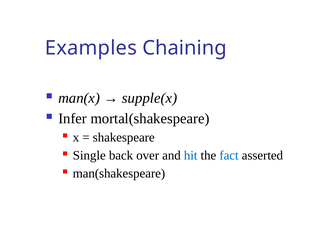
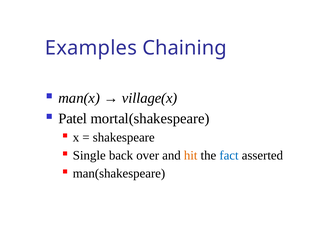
supple(x: supple(x -> village(x
Infer: Infer -> Patel
hit colour: blue -> orange
